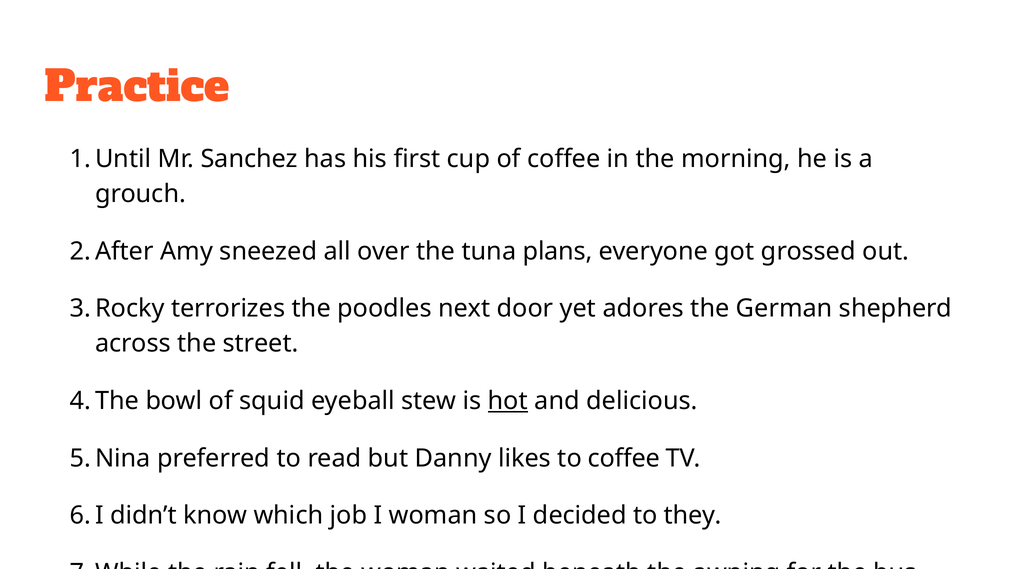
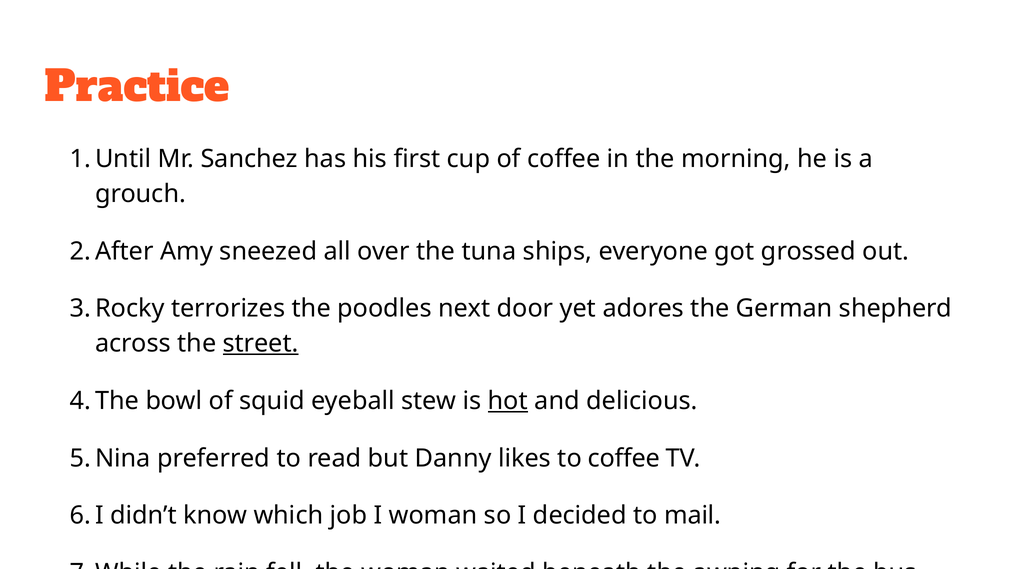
plans: plans -> ships
street underline: none -> present
they: they -> mail
